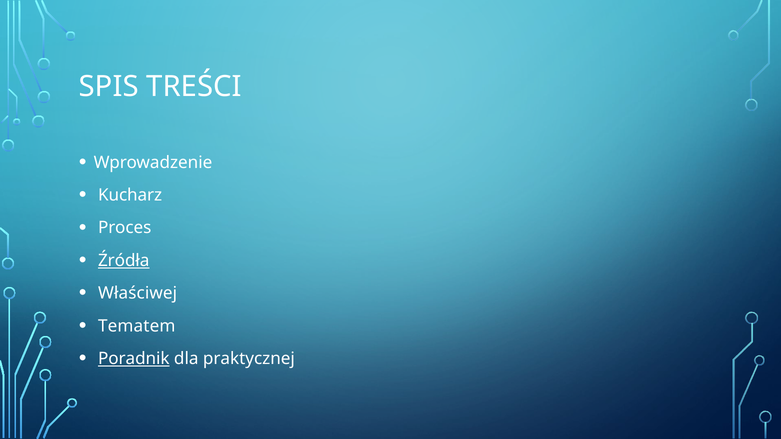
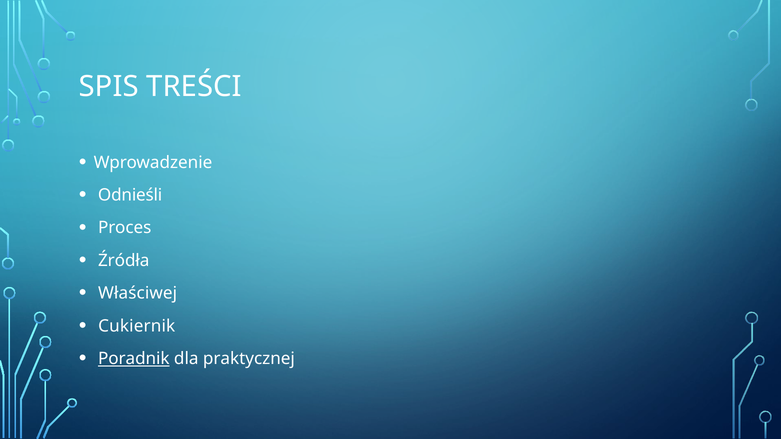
Kucharz: Kucharz -> Odnieśli
Źródła underline: present -> none
Tematem: Tematem -> Cukiernik
